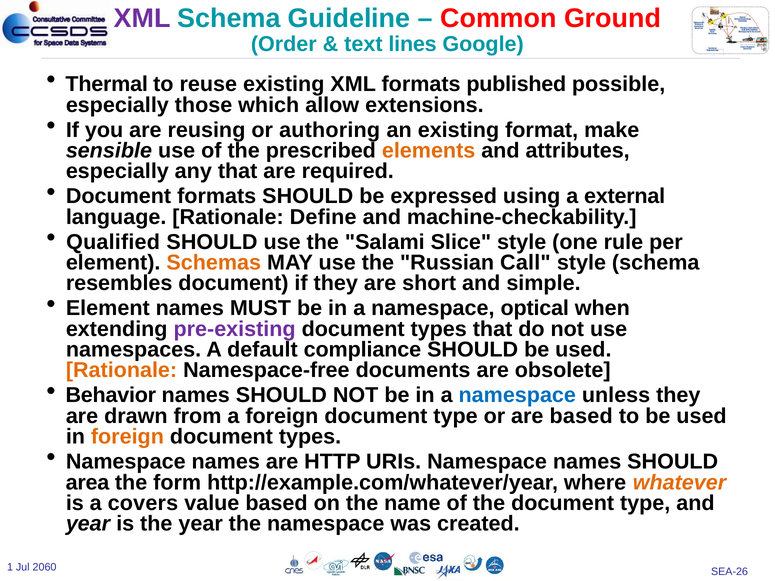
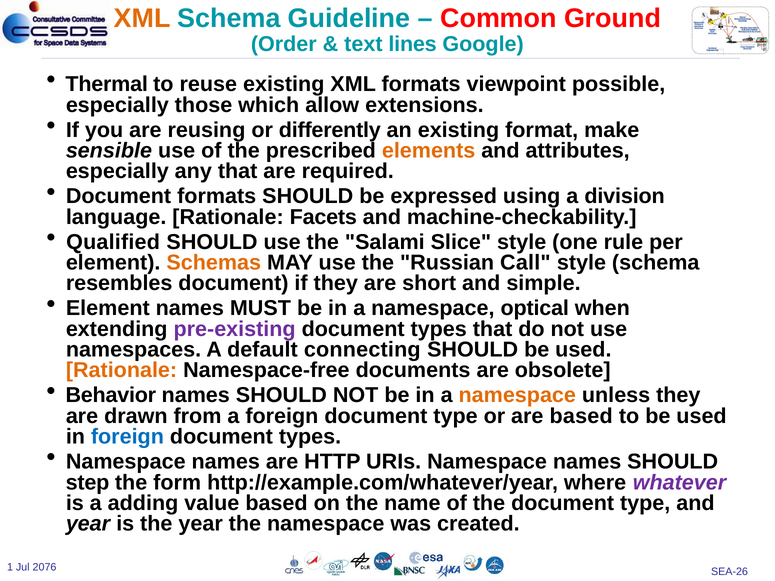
XML at (142, 18) colour: purple -> orange
published: published -> viewpoint
authoring: authoring -> differently
external: external -> division
Define: Define -> Facets
compliance: compliance -> connecting
namespace at (517, 396) colour: blue -> orange
foreign at (127, 437) colour: orange -> blue
area: area -> step
whatever colour: orange -> purple
covers: covers -> adding
2060: 2060 -> 2076
